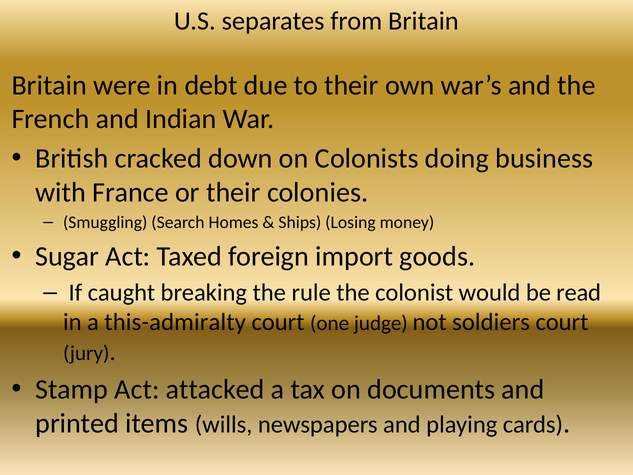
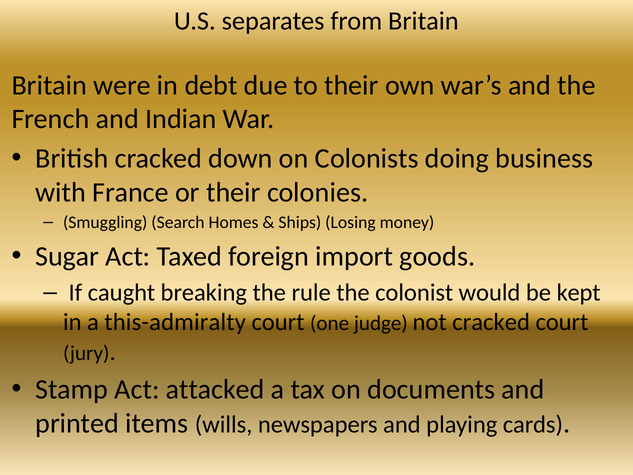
read: read -> kept
not soldiers: soldiers -> cracked
